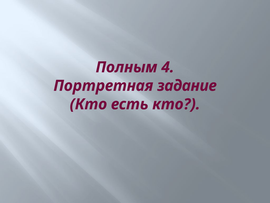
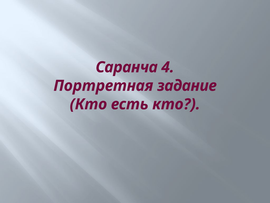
Полным: Полным -> Саранча
